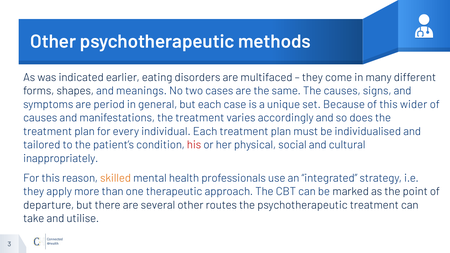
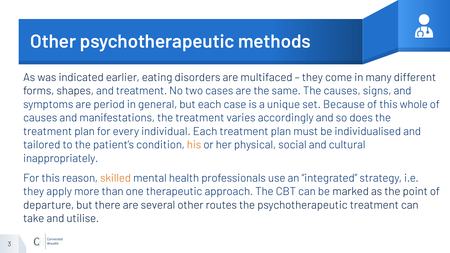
and meanings: meanings -> treatment
wider: wider -> whole
his colour: red -> orange
